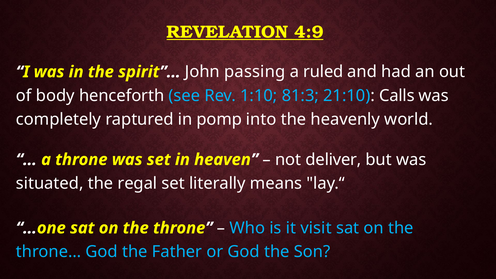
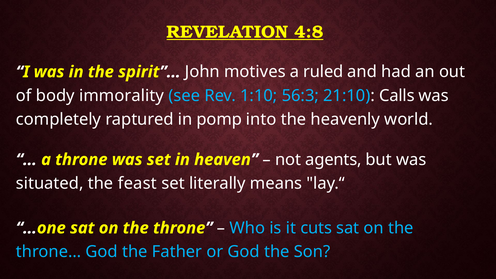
4:9: 4:9 -> 4:8
passing: passing -> motives
henceforth: henceforth -> immorality
81:3: 81:3 -> 56:3
deliver: deliver -> agents
regal: regal -> feast
visit: visit -> cuts
